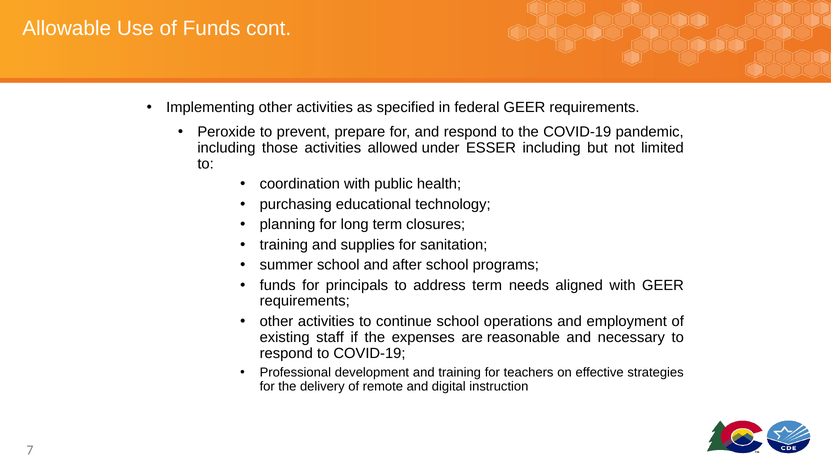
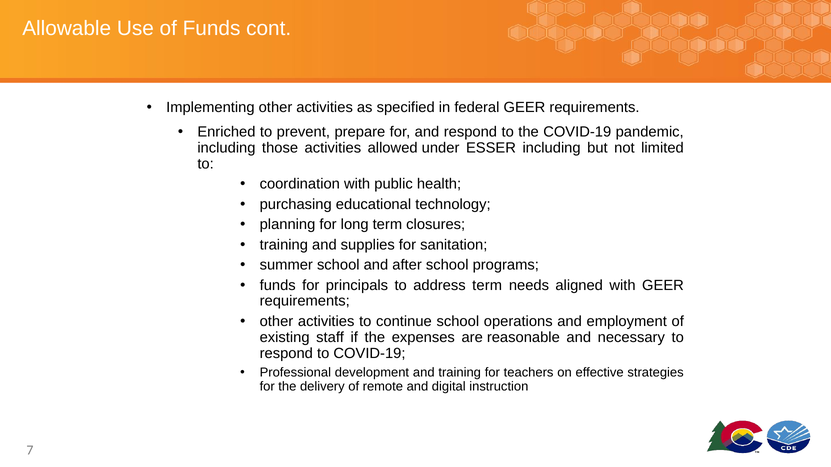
Peroxide: Peroxide -> Enriched
